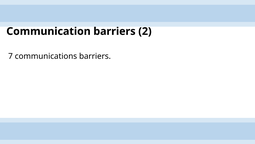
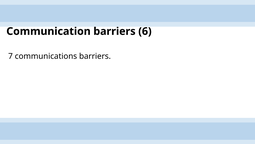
2: 2 -> 6
